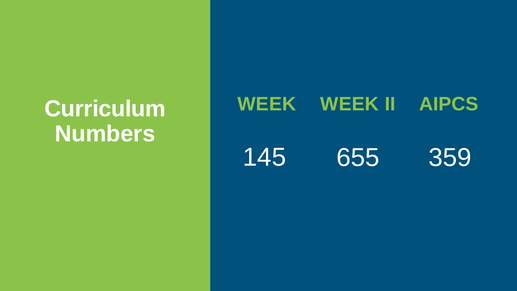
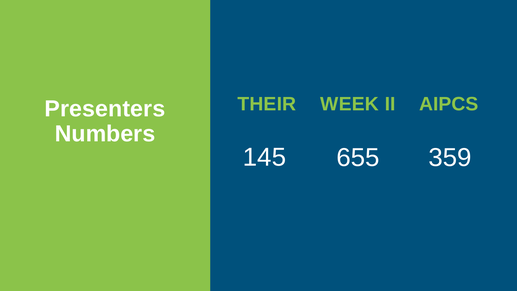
WEEK at (267, 104): WEEK -> THEIR
Curriculum: Curriculum -> Presenters
